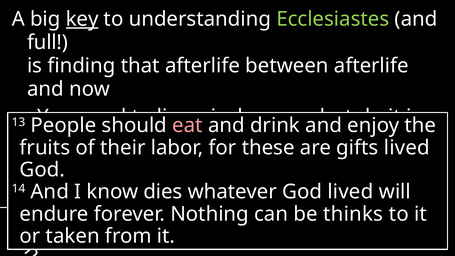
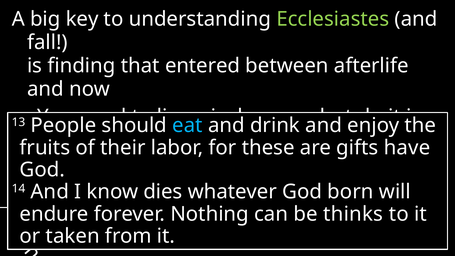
key underline: present -> none
full: full -> fall
that afterlife: afterlife -> entered
eat colour: pink -> light blue
lived at (407, 148): lived -> have
lived at (350, 192): lived -> born
